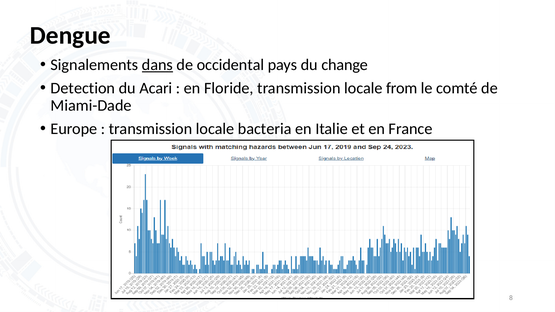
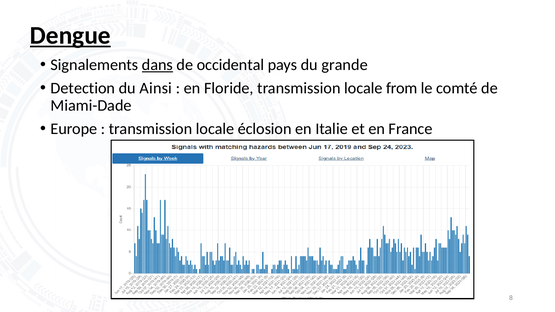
Dengue underline: none -> present
change: change -> grande
Acari: Acari -> Ainsi
bacteria: bacteria -> éclosion
